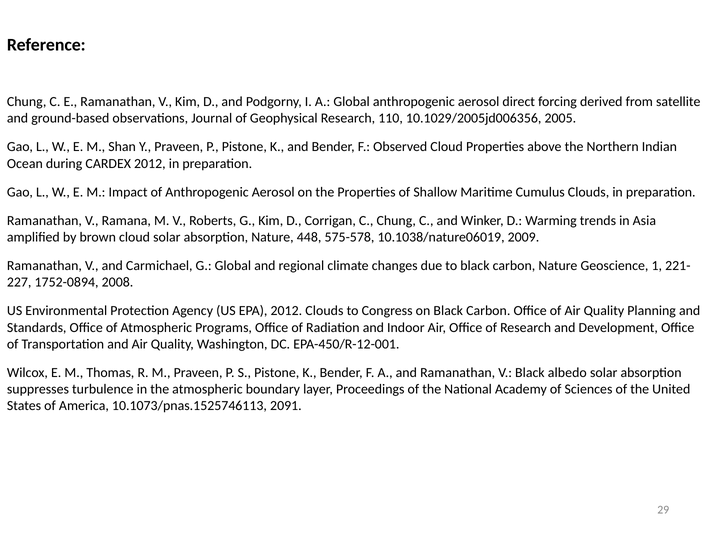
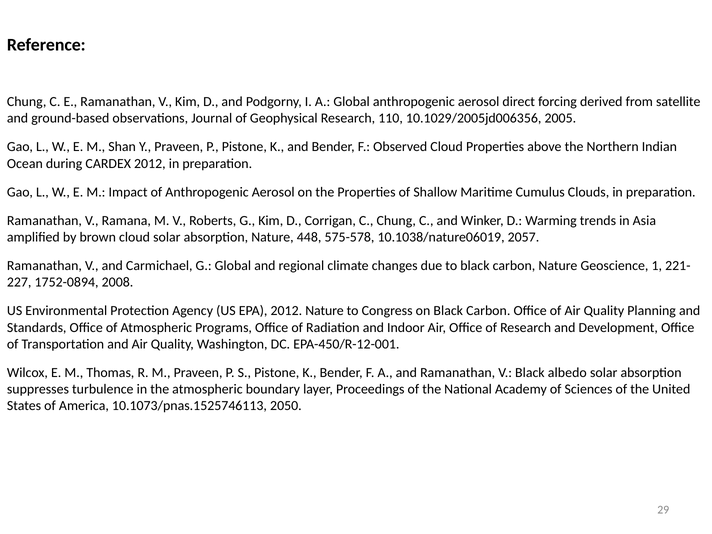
2009: 2009 -> 2057
2012 Clouds: Clouds -> Nature
2091: 2091 -> 2050
